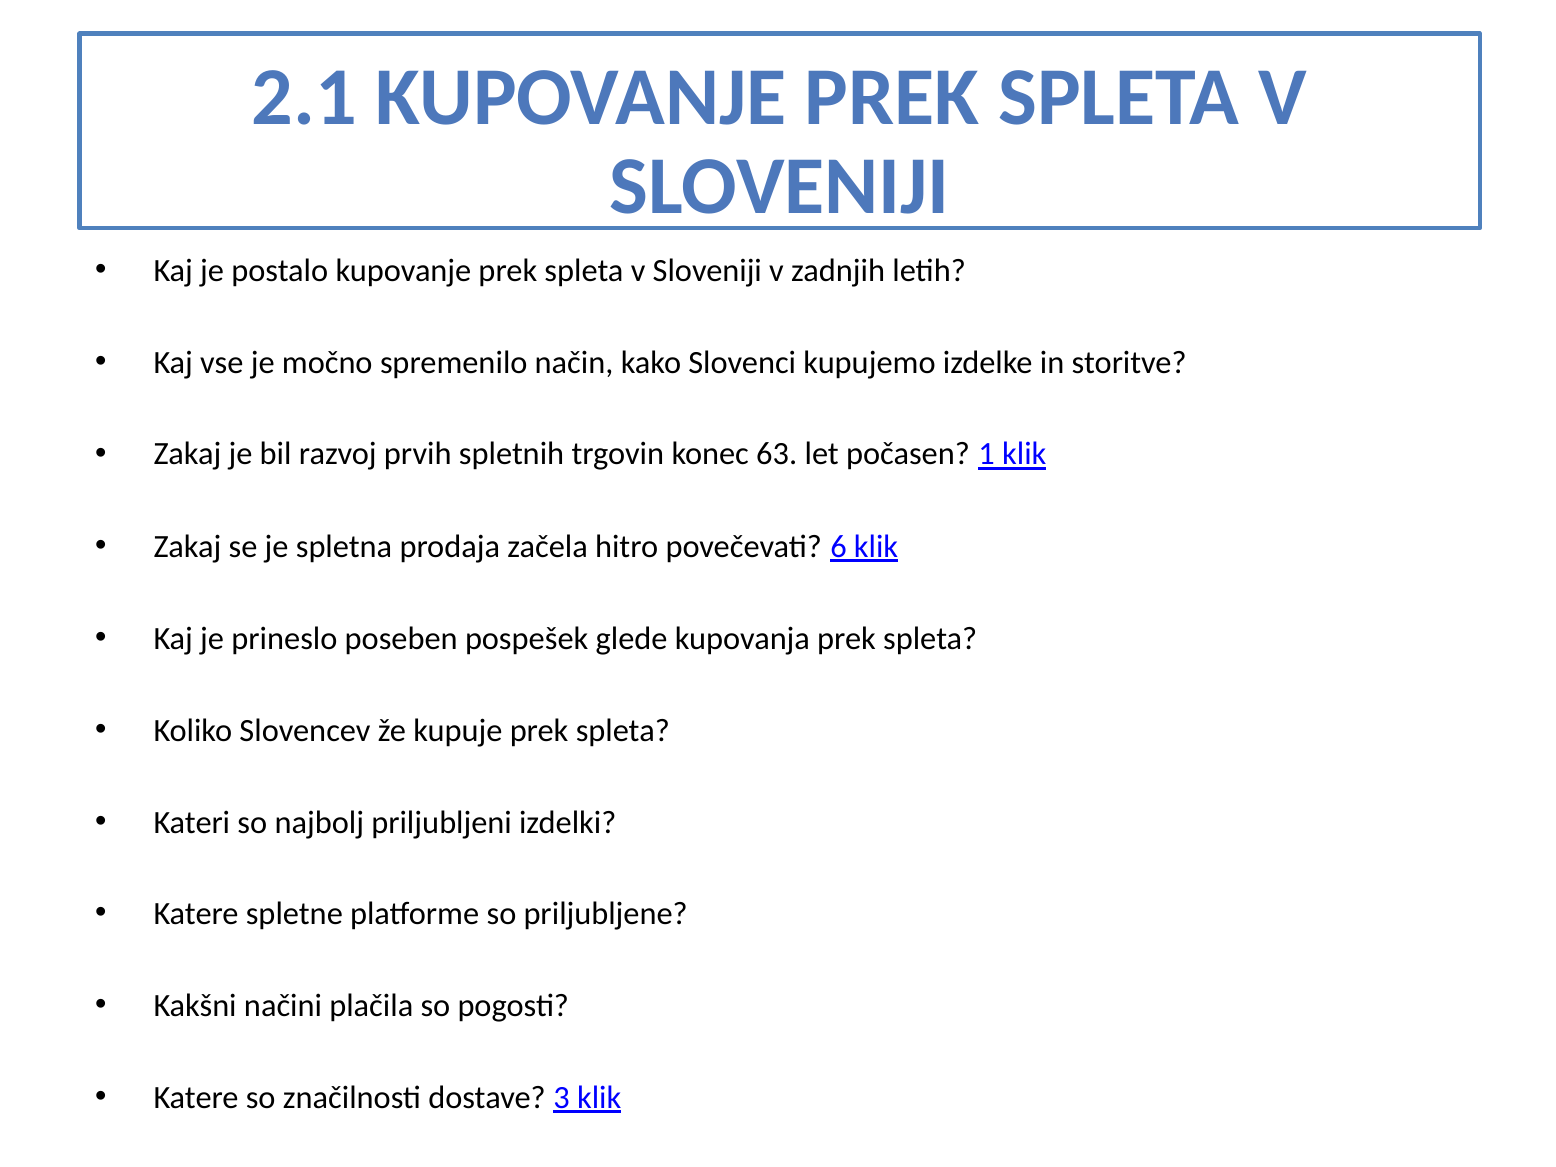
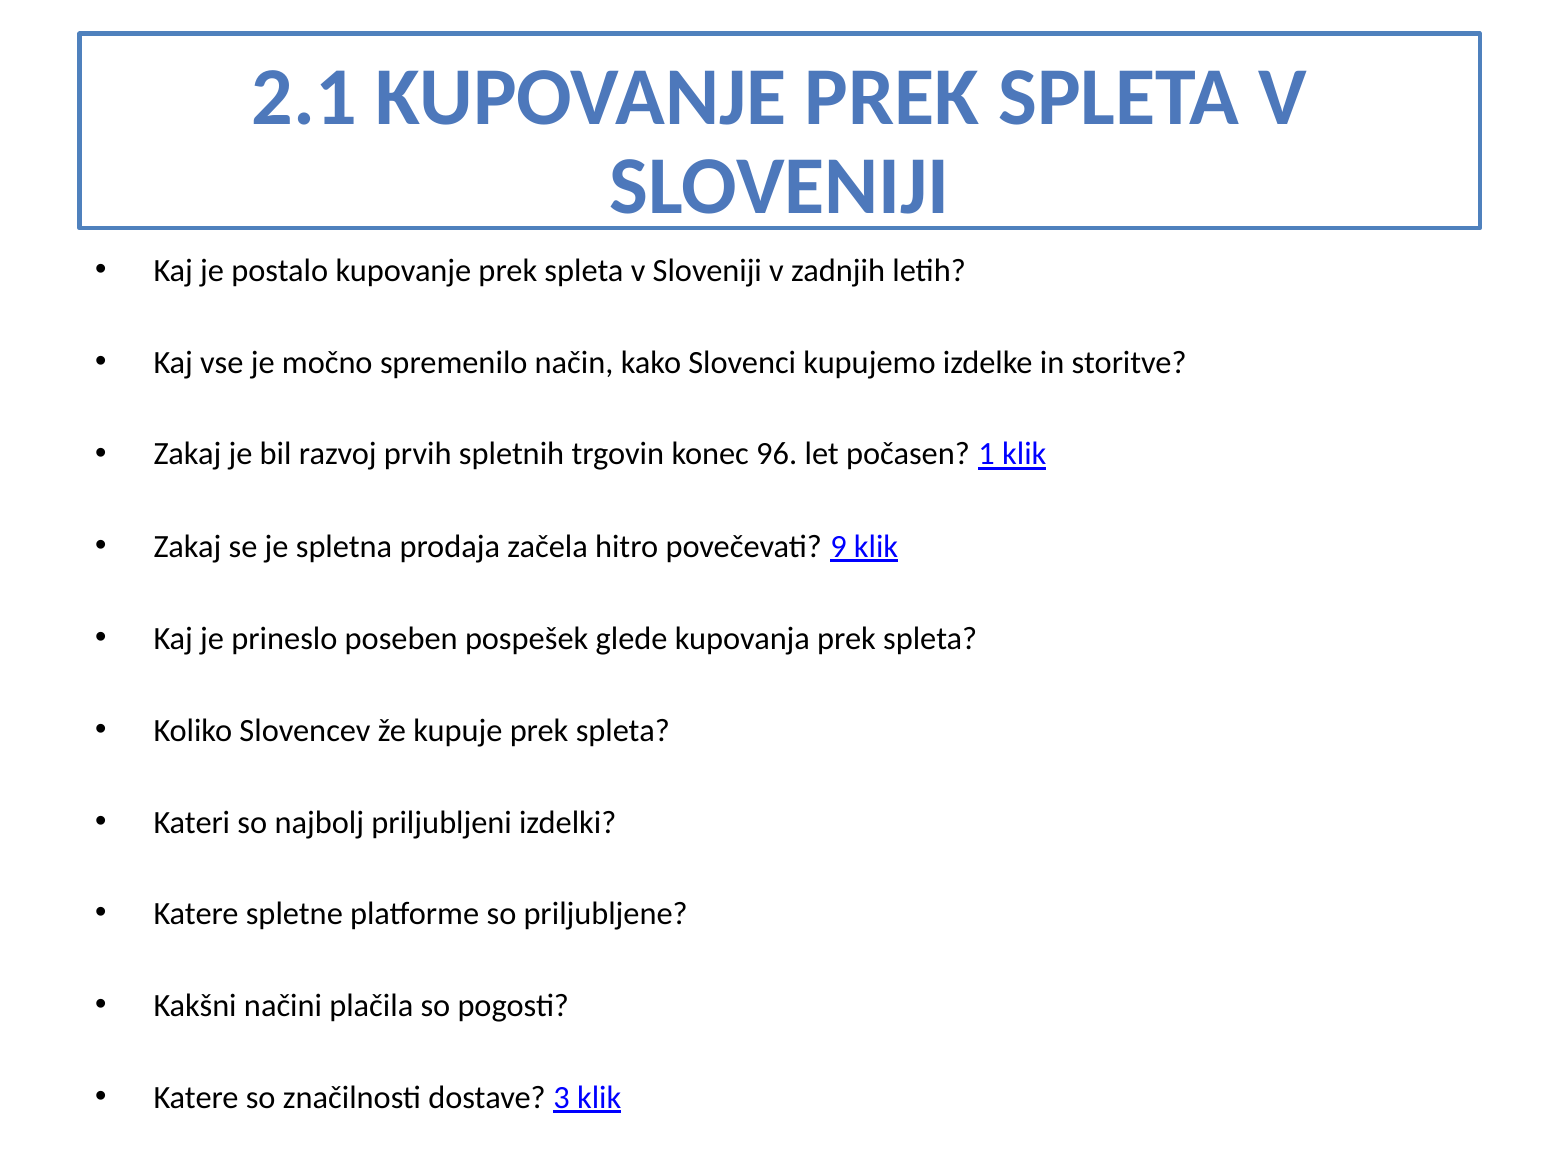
63: 63 -> 96
6: 6 -> 9
